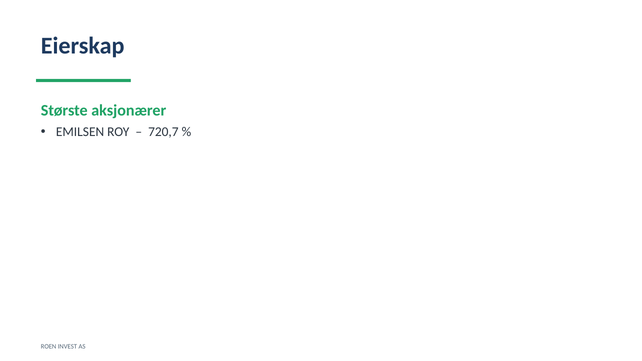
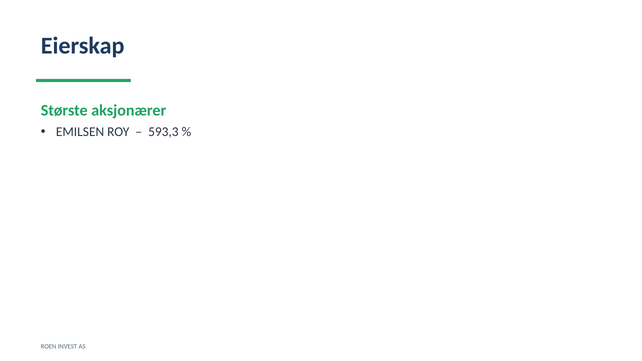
720,7: 720,7 -> 593,3
